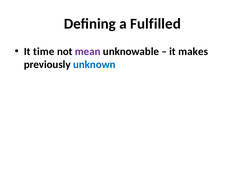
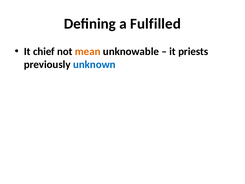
time: time -> chief
mean colour: purple -> orange
makes: makes -> priests
